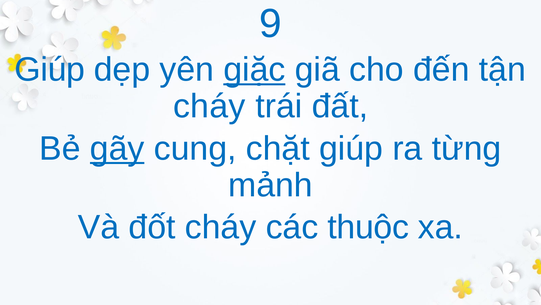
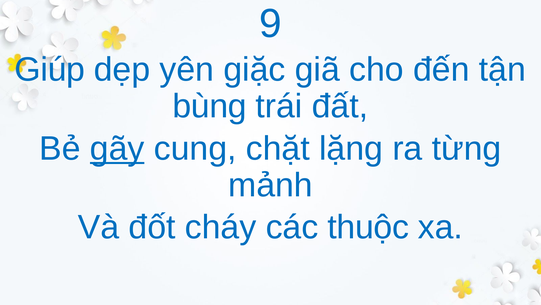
giặc underline: present -> none
cháy at (209, 106): cháy -> bùng
chặt giúp: giúp -> lặng
